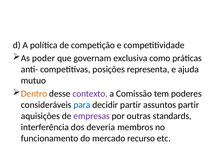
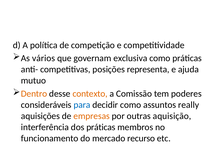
poder: poder -> vários
contexto colour: purple -> orange
decidir partir: partir -> como
assuntos partir: partir -> really
empresas colour: purple -> orange
standards: standards -> aquisição
dos deveria: deveria -> práticas
